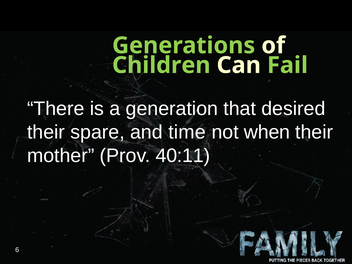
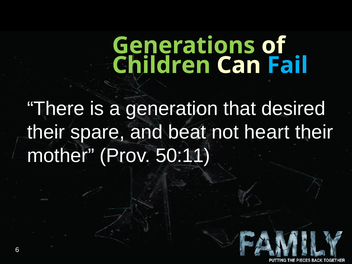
Fail colour: light green -> light blue
time: time -> beat
when: when -> heart
40:11: 40:11 -> 50:11
